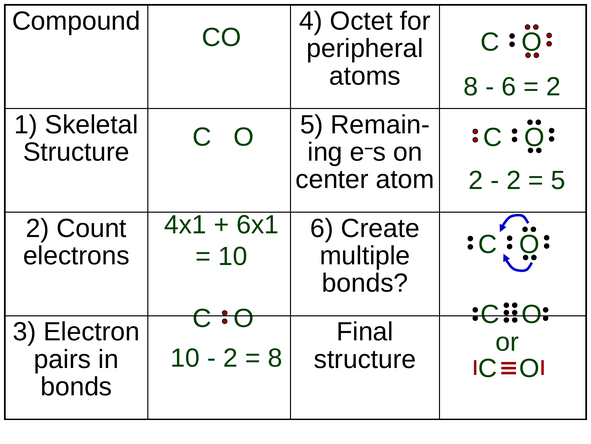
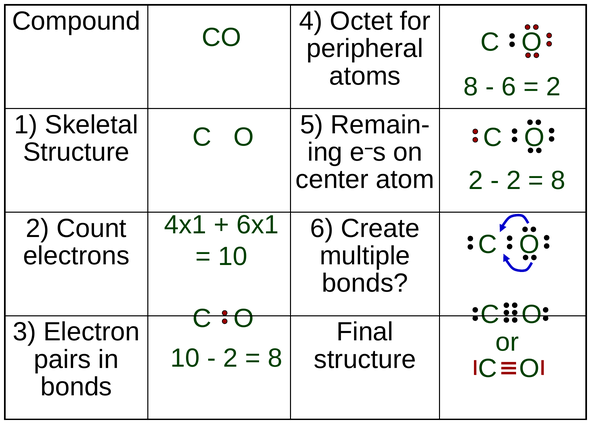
5 at (558, 180): 5 -> 8
